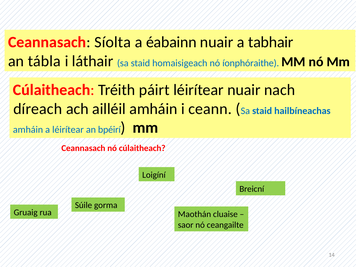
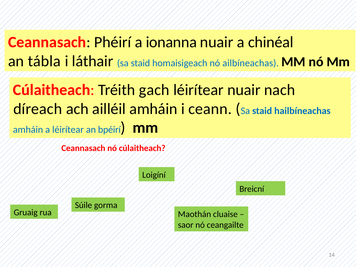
Síolta: Síolta -> Phéirí
éabainn: éabainn -> ionanna
tabhair: tabhair -> chinéal
íonphóraithe: íonphóraithe -> ailbíneachas
páirt: páirt -> gach
